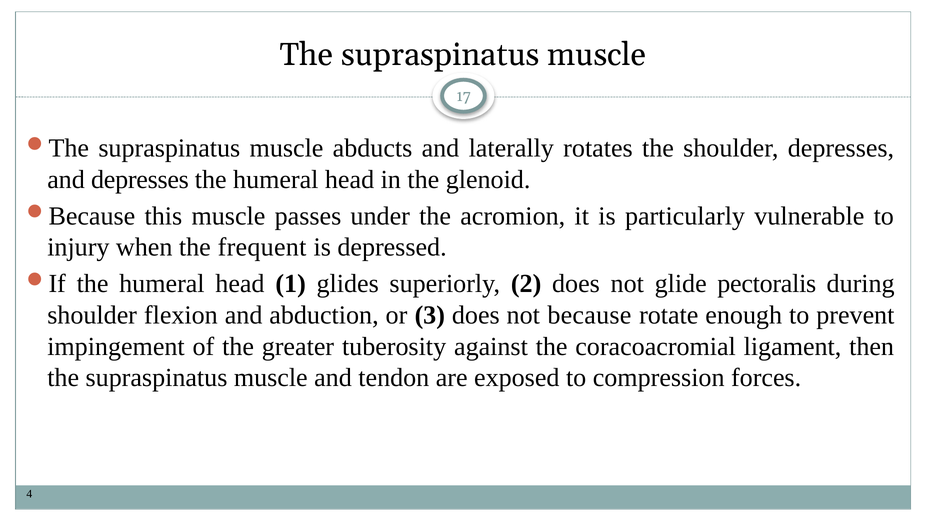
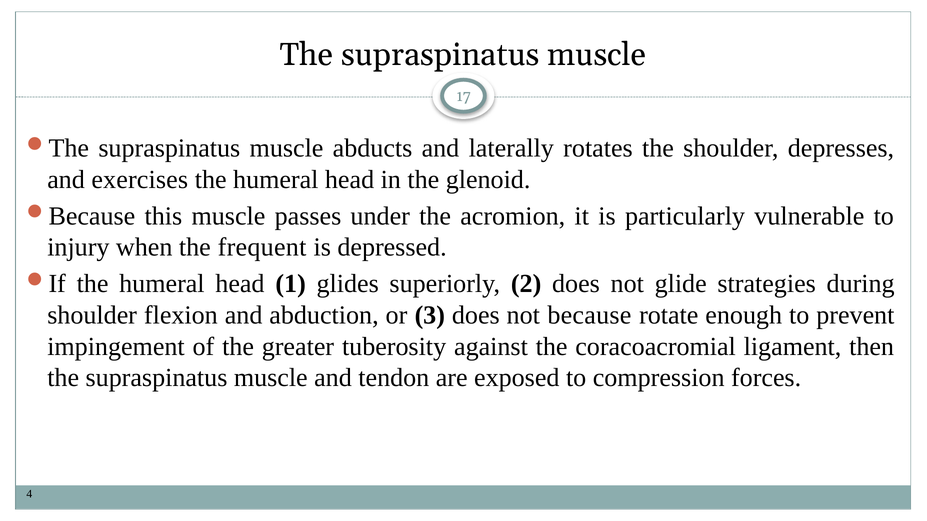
and depresses: depresses -> exercises
pectoralis: pectoralis -> strategies
